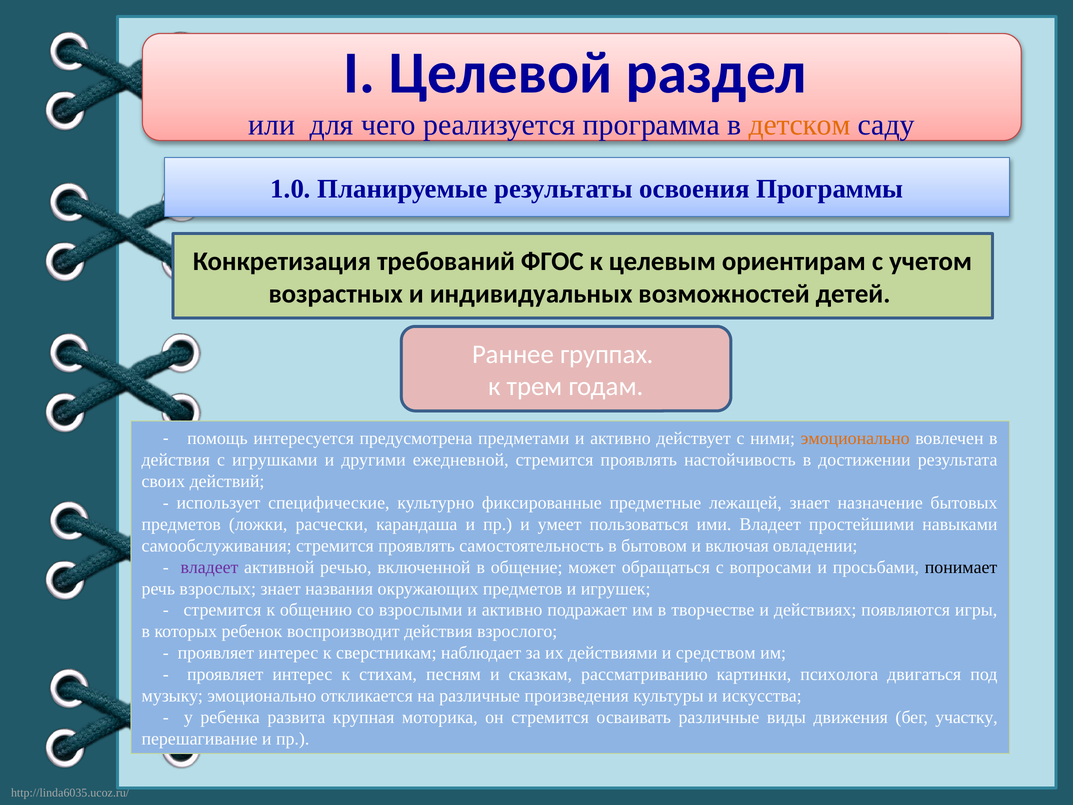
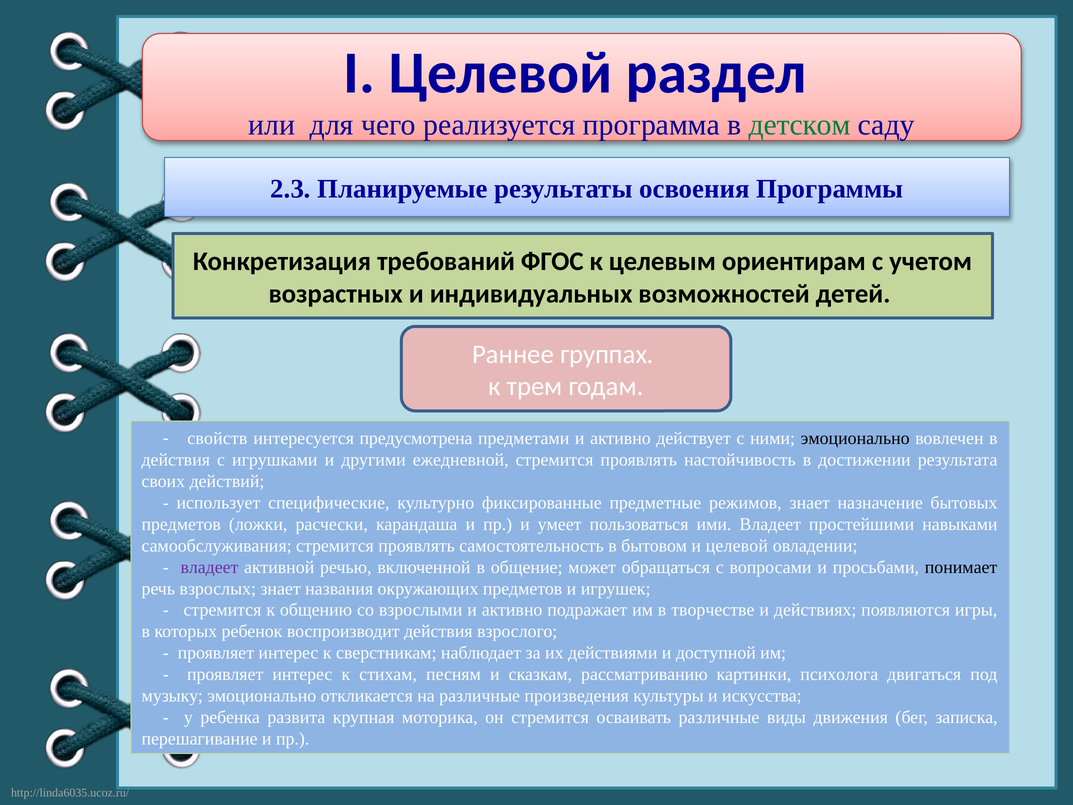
детском colour: orange -> green
1.0: 1.0 -> 2.3
помощь: помощь -> свойств
эмоционально at (855, 438) colour: orange -> black
лежащей: лежащей -> режимов
и включая: включая -> целевой
средством: средством -> доступной
участку: участку -> записка
